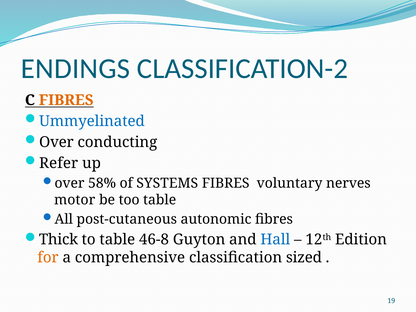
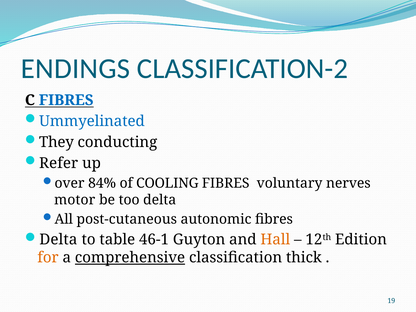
FIBRES at (66, 100) colour: orange -> blue
Over at (56, 142): Over -> They
58%: 58% -> 84%
SYSTEMS: SYSTEMS -> COOLING
too table: table -> delta
Thick at (58, 240): Thick -> Delta
46-8: 46-8 -> 46-1
Hall colour: blue -> orange
comprehensive underline: none -> present
sized: sized -> thick
